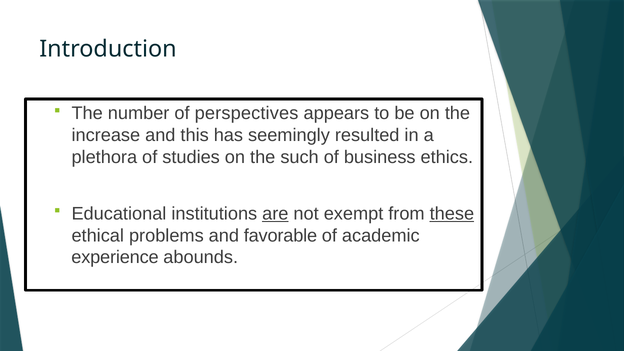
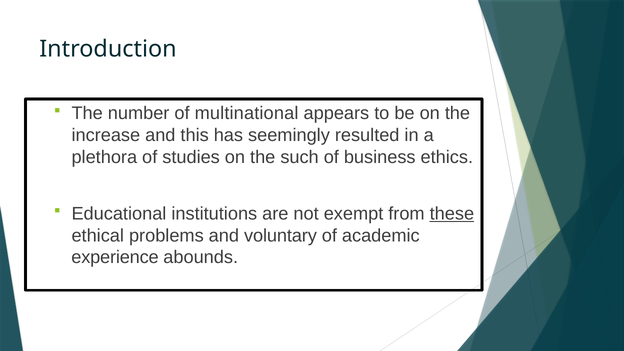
perspectives: perspectives -> multinational
are underline: present -> none
favorable: favorable -> voluntary
